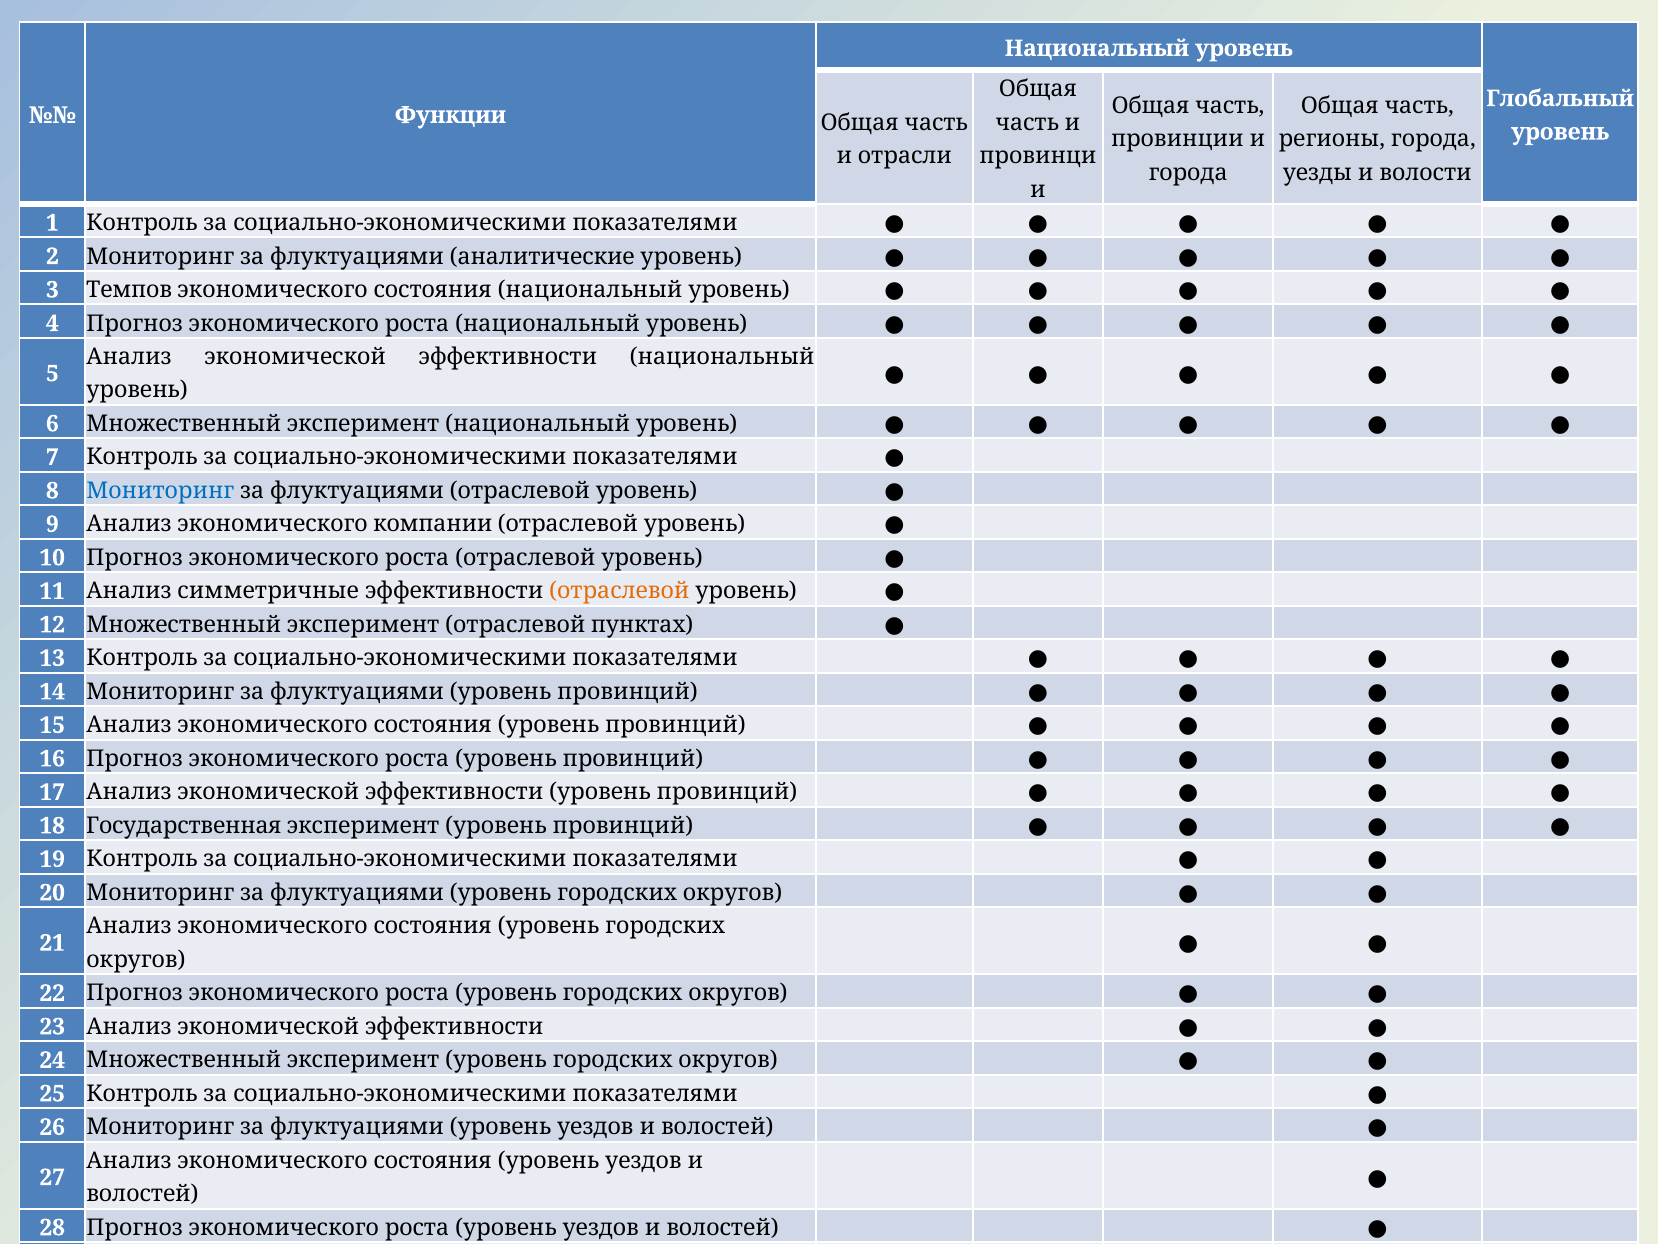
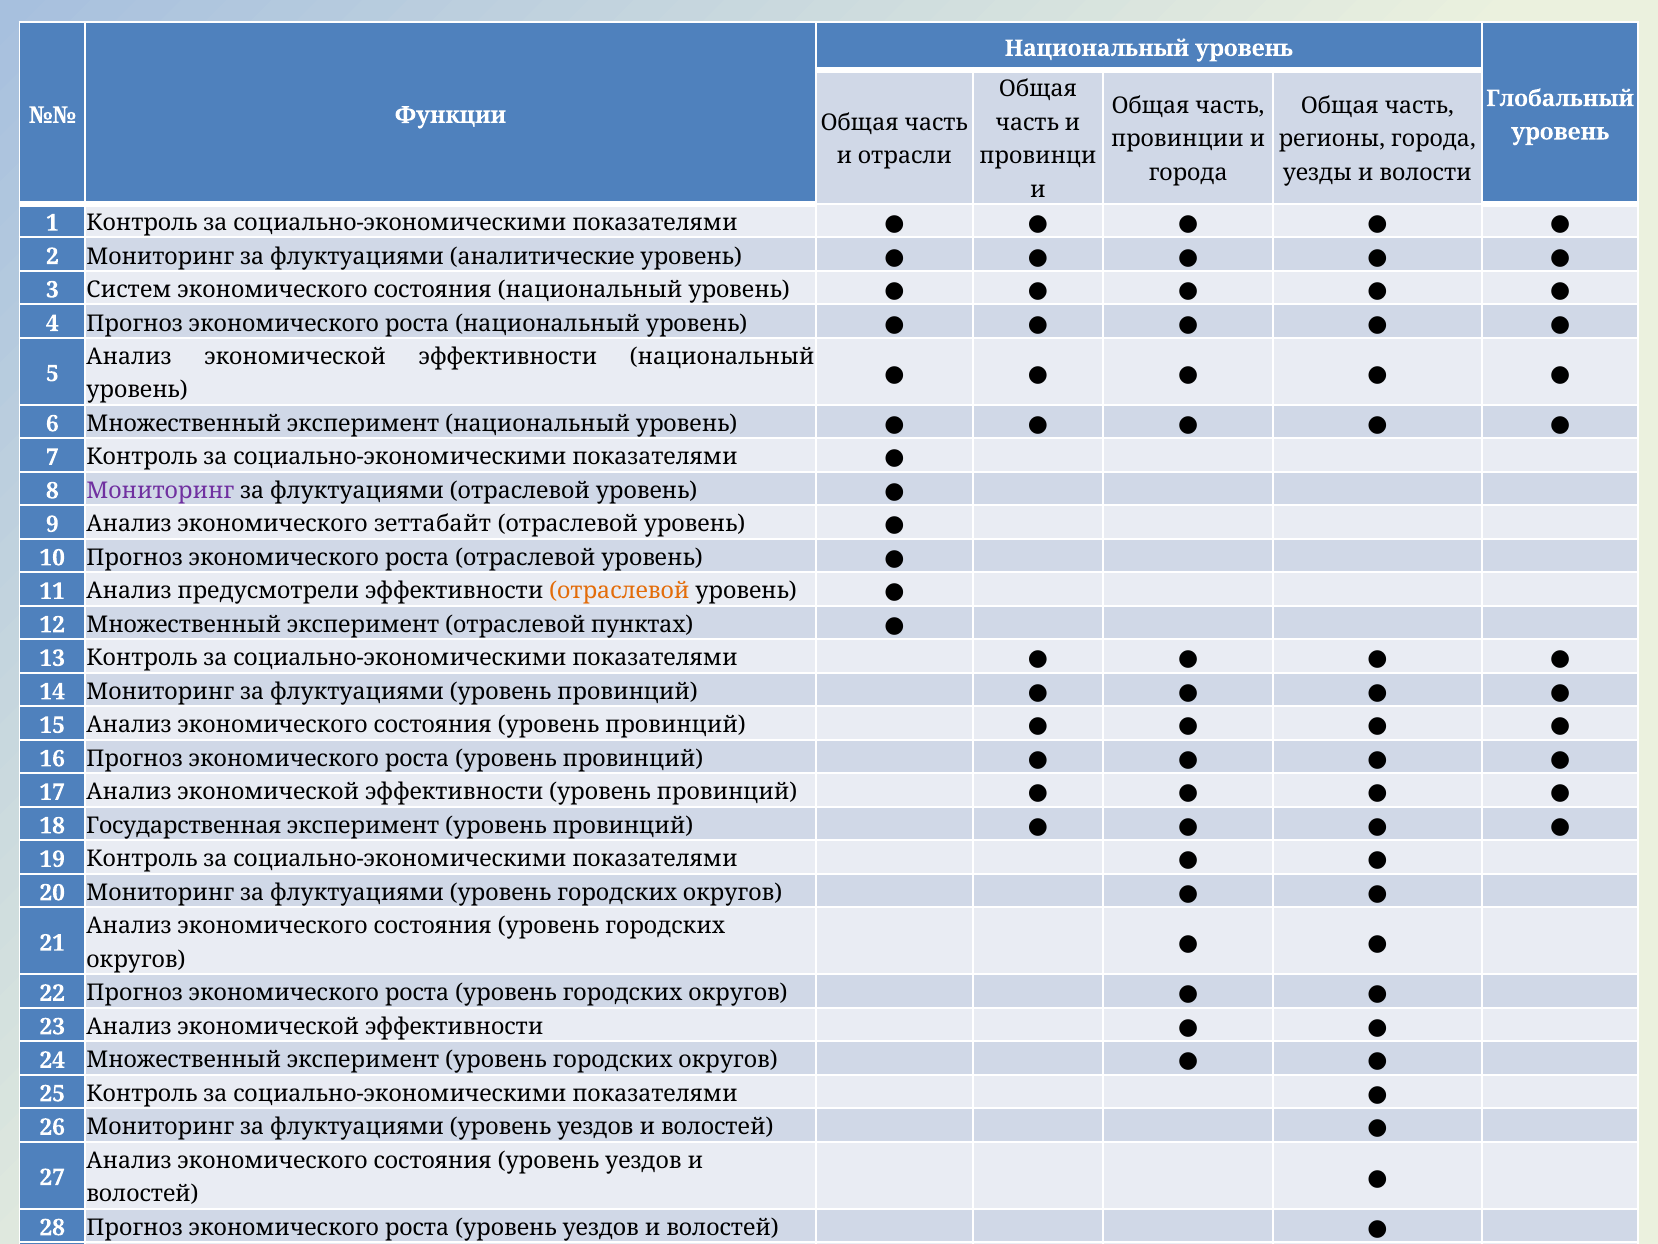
Темпов: Темпов -> Систем
Мониторинг at (160, 491) colour: blue -> purple
компании: компании -> зеттабайт
симметричные: симметричные -> предусмотрели
